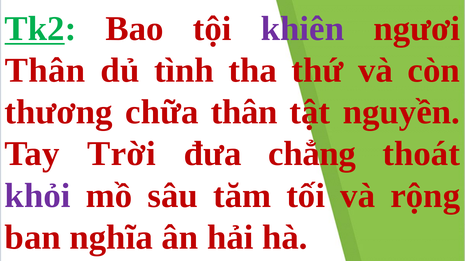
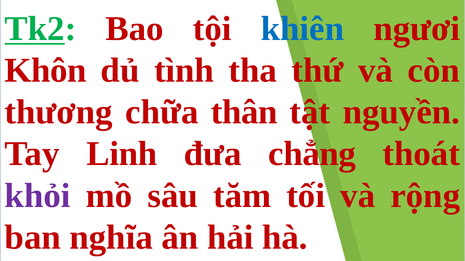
khiên colour: purple -> blue
Thân at (45, 70): Thân -> Khôn
Trời: Trời -> Linh
